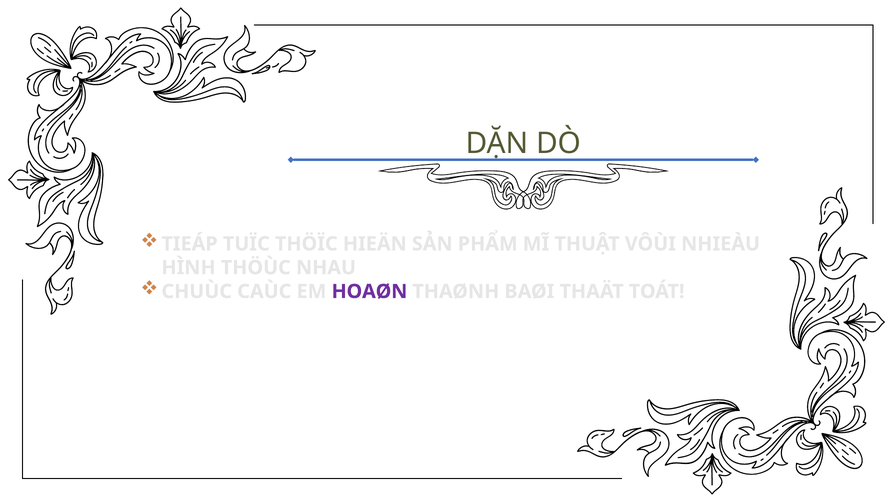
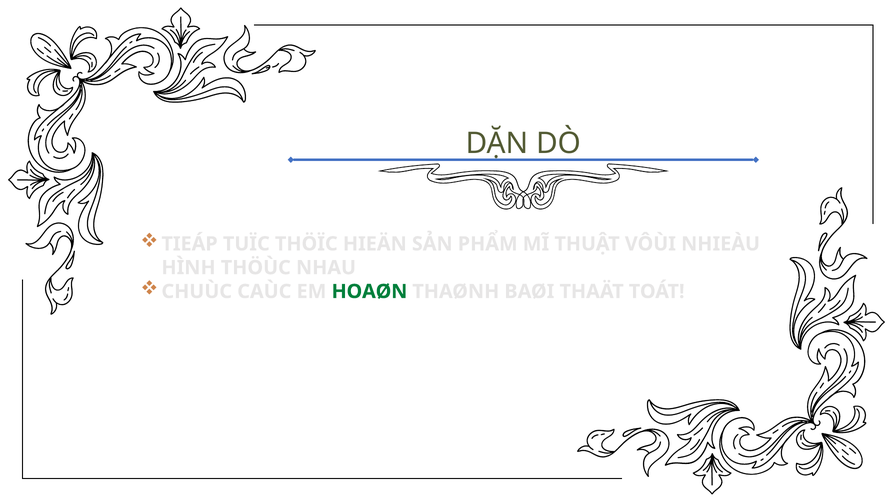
HOAØN colour: purple -> green
